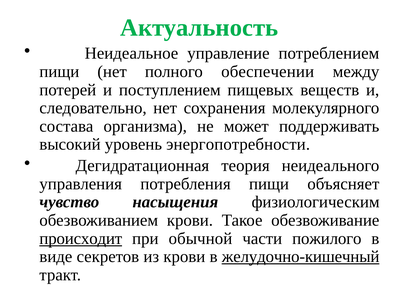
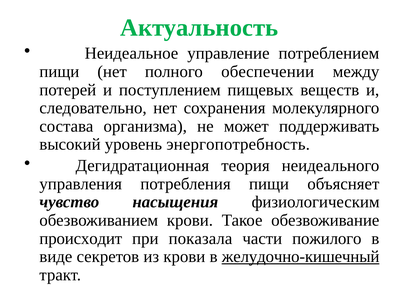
энергопотребности: энергопотребности -> энергопотребность
происходит underline: present -> none
обычной: обычной -> показала
